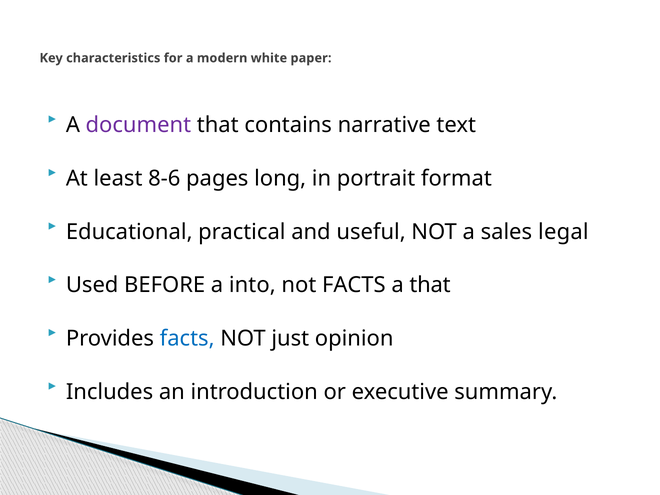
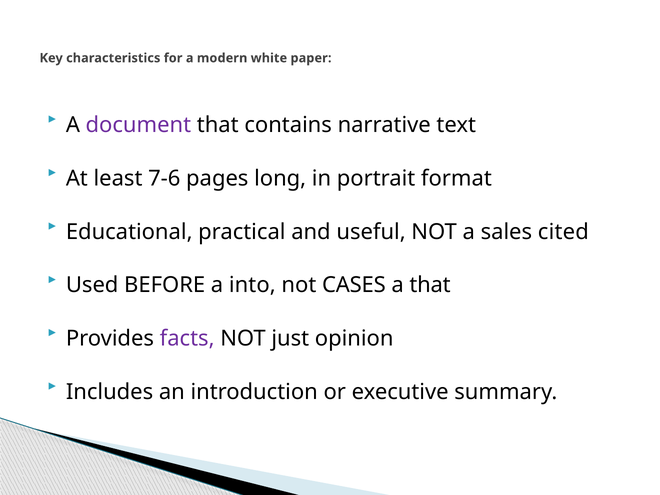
8-6: 8-6 -> 7-6
legal: legal -> cited
not FACTS: FACTS -> CASES
facts at (187, 339) colour: blue -> purple
